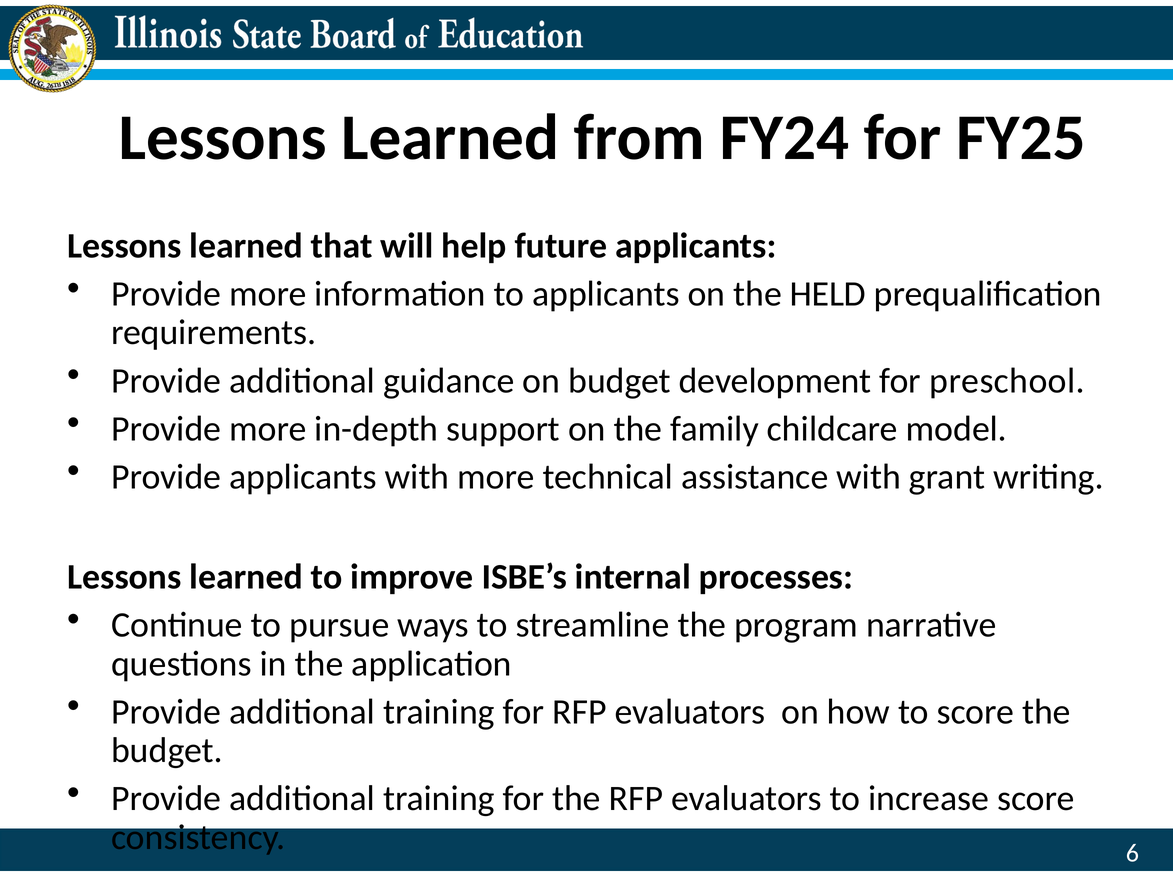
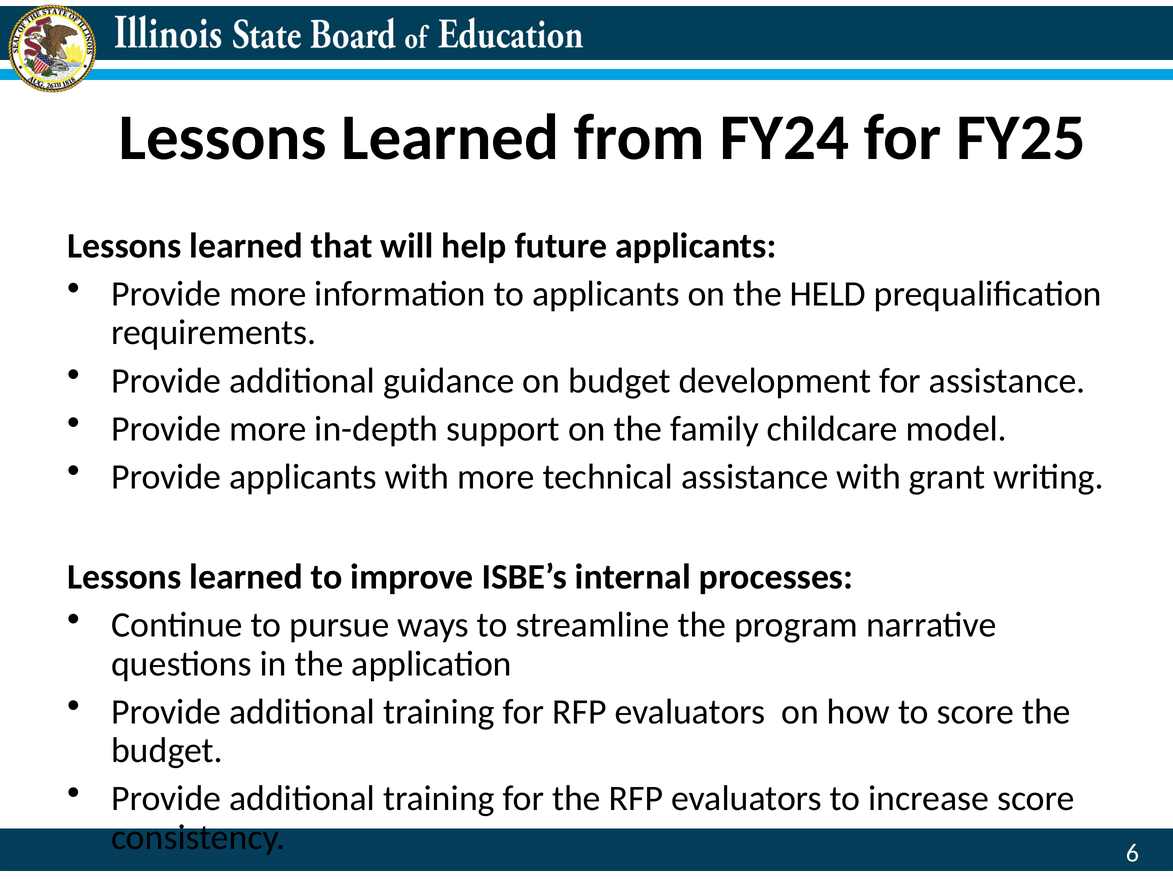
for preschool: preschool -> assistance
